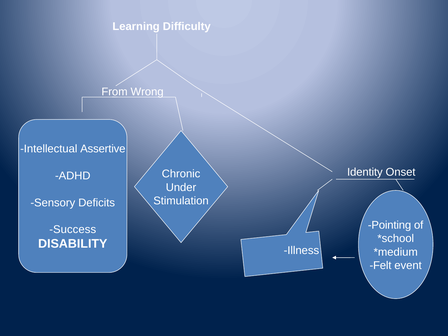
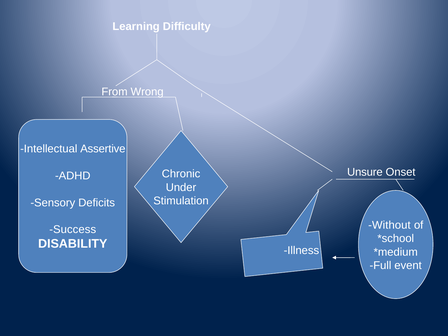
Identity: Identity -> Unsure
Pointing: Pointing -> Without
Felt: Felt -> Full
